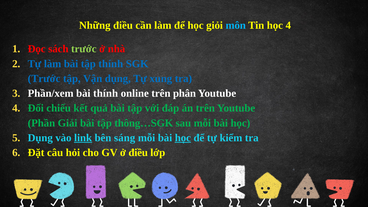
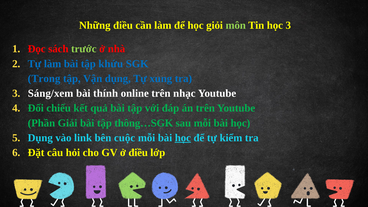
môn colour: light blue -> light green
học 4: 4 -> 3
tập thính: thính -> khứu
Trước at (44, 79): Trước -> Trong
Phần/xem: Phần/xem -> Sáng/xem
phân: phân -> nhạc
link underline: present -> none
sáng: sáng -> cuộc
